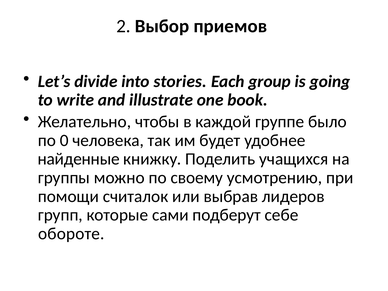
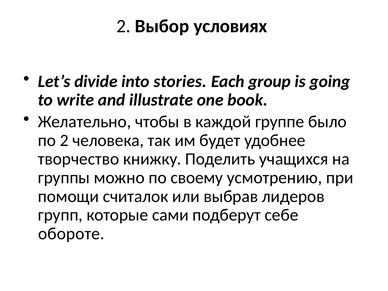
приемов: приемов -> условиях
по 0: 0 -> 2
найденные: найденные -> творчество
